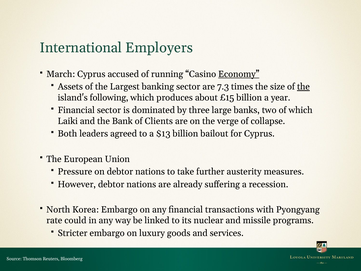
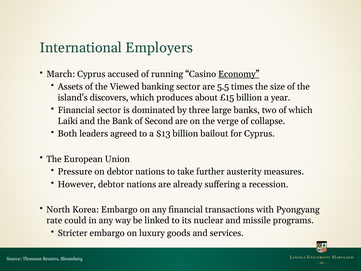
Largest: Largest -> Viewed
7.3: 7.3 -> 5.5
the at (303, 87) underline: present -> none
following: following -> discovers
Clients: Clients -> Second
